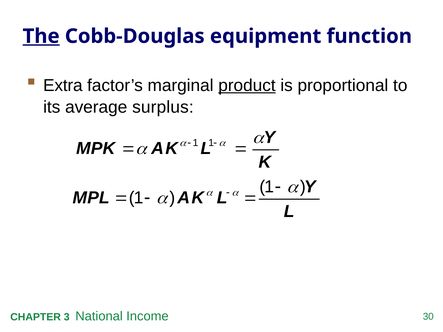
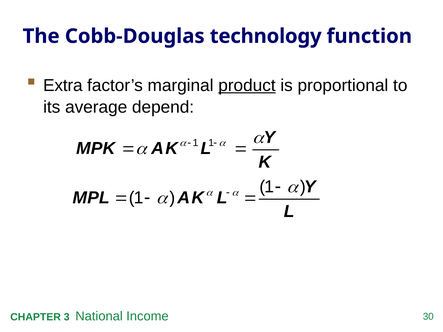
The underline: present -> none
equipment: equipment -> technology
surplus: surplus -> depend
